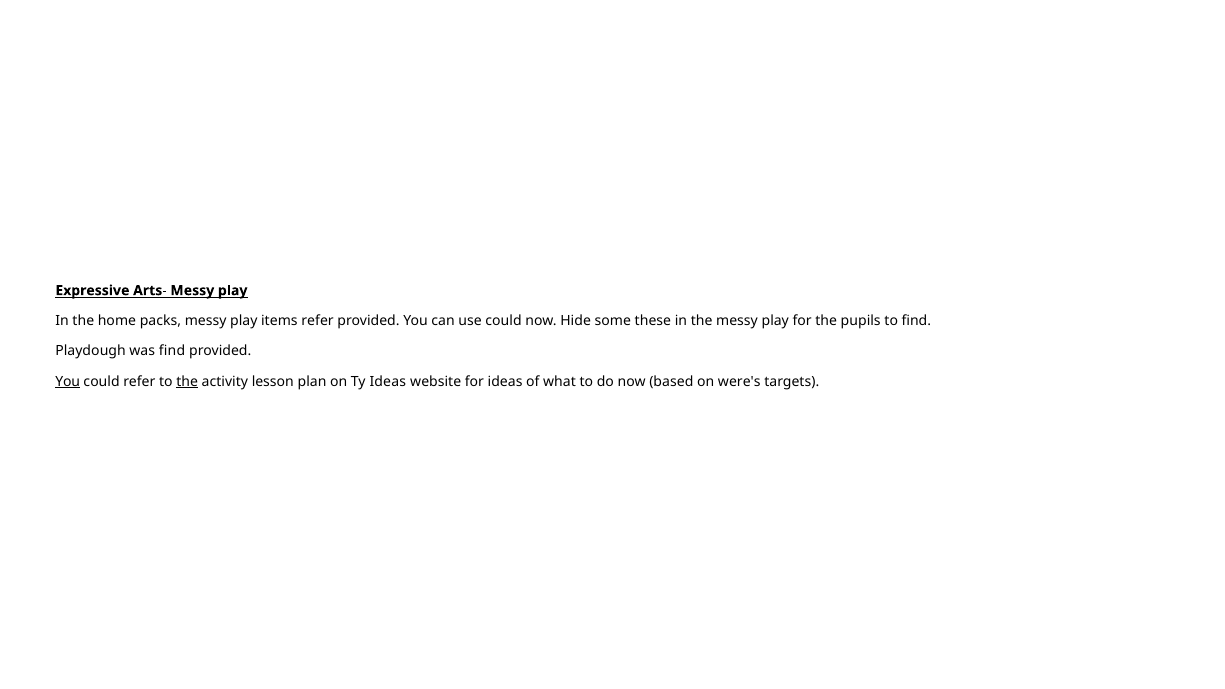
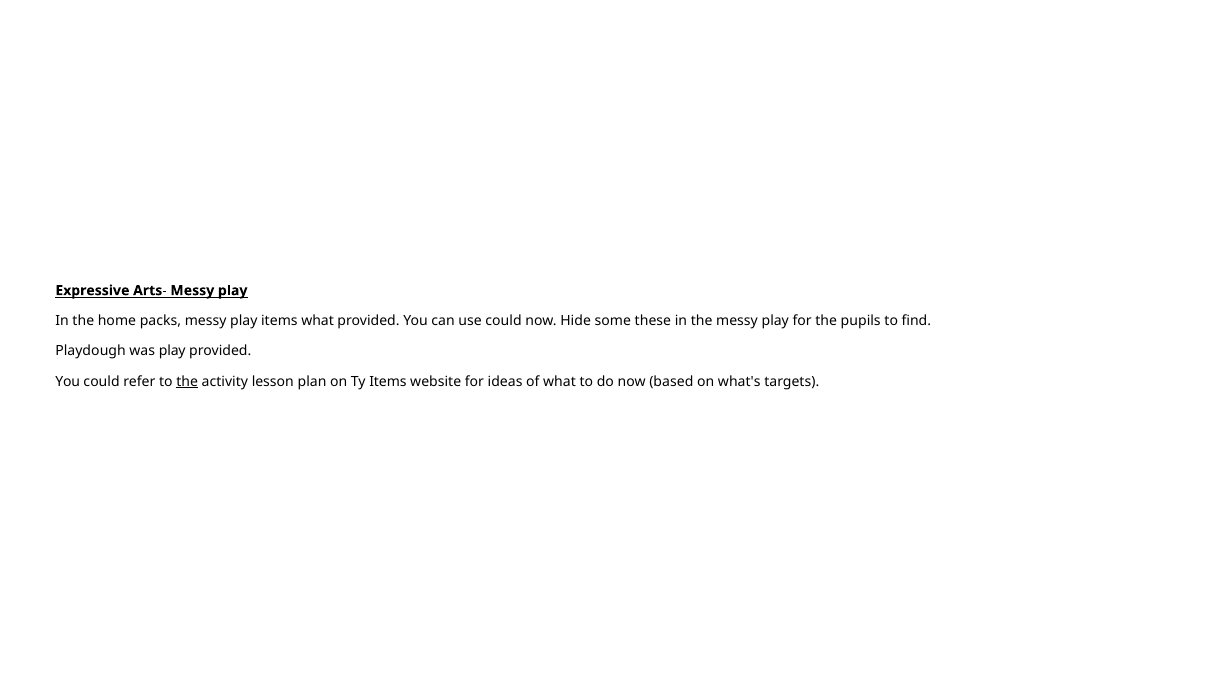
items refer: refer -> what
was find: find -> play
You at (68, 381) underline: present -> none
Ty Ideas: Ideas -> Items
were's: were's -> what's
